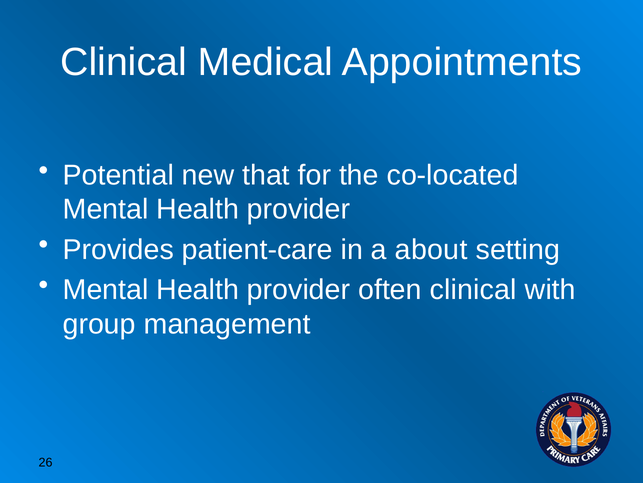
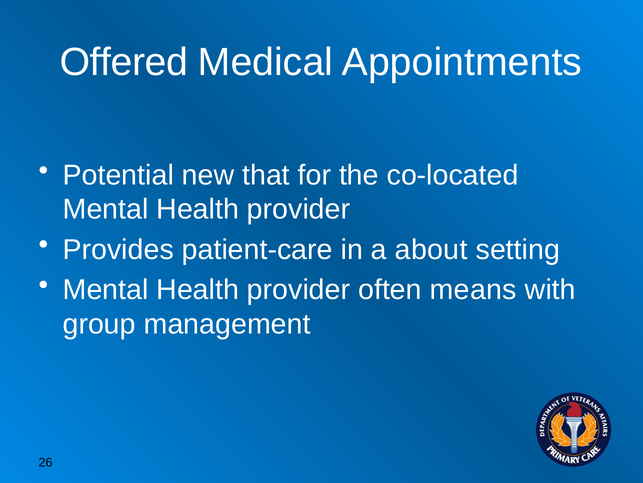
Clinical at (124, 62): Clinical -> Offered
often clinical: clinical -> means
